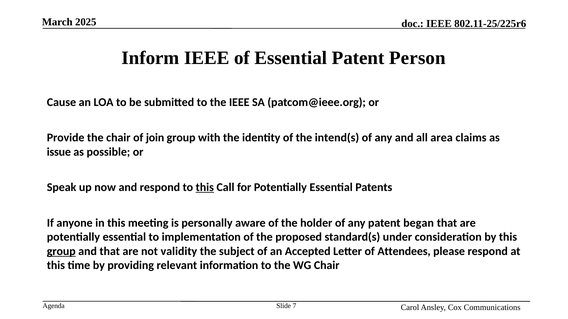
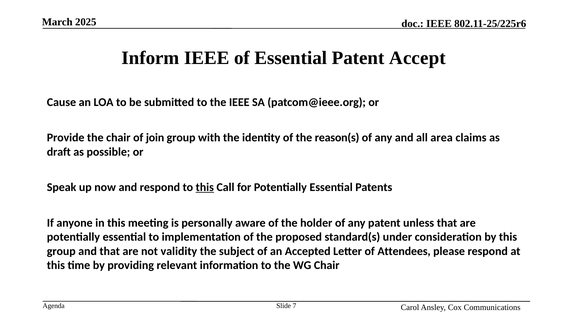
Person: Person -> Accept
intend(s: intend(s -> reason(s
issue: issue -> draft
began: began -> unless
group at (61, 252) underline: present -> none
